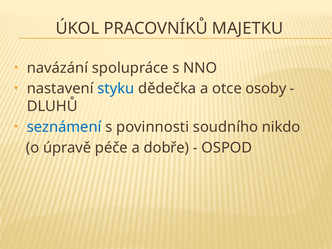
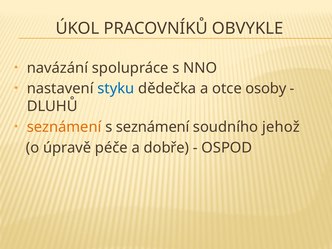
MAJETKU: MAJETKU -> OBVYKLE
seznámení at (64, 127) colour: blue -> orange
s povinnosti: povinnosti -> seznámení
nikdo: nikdo -> jehož
